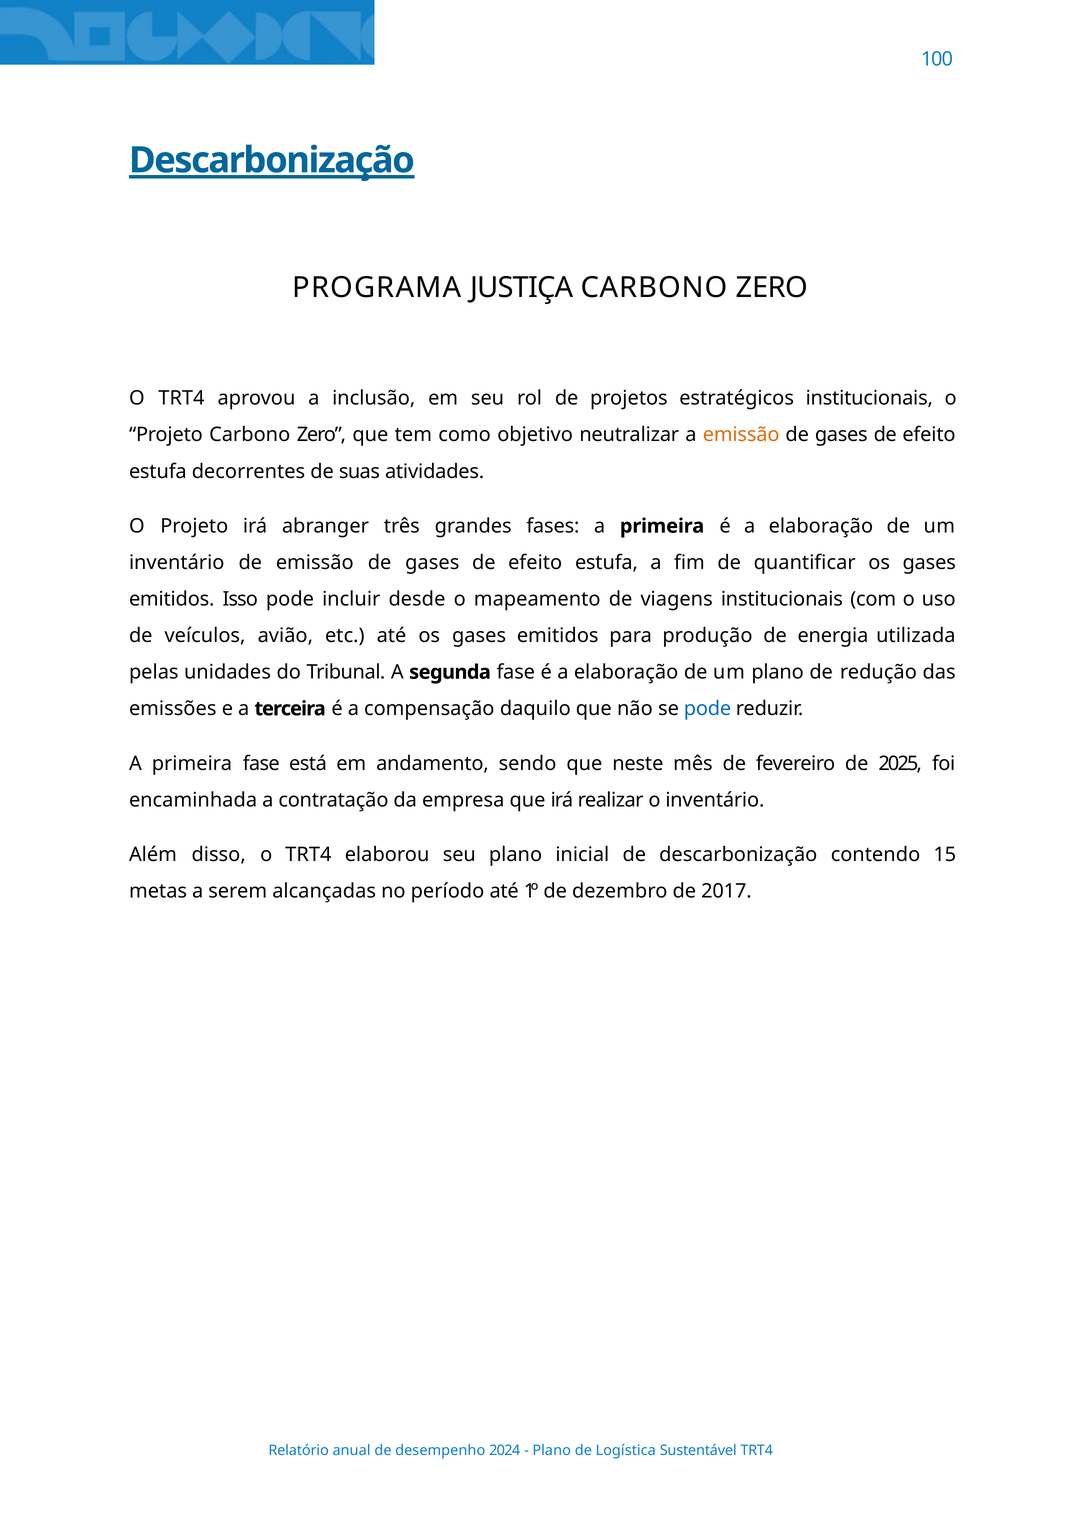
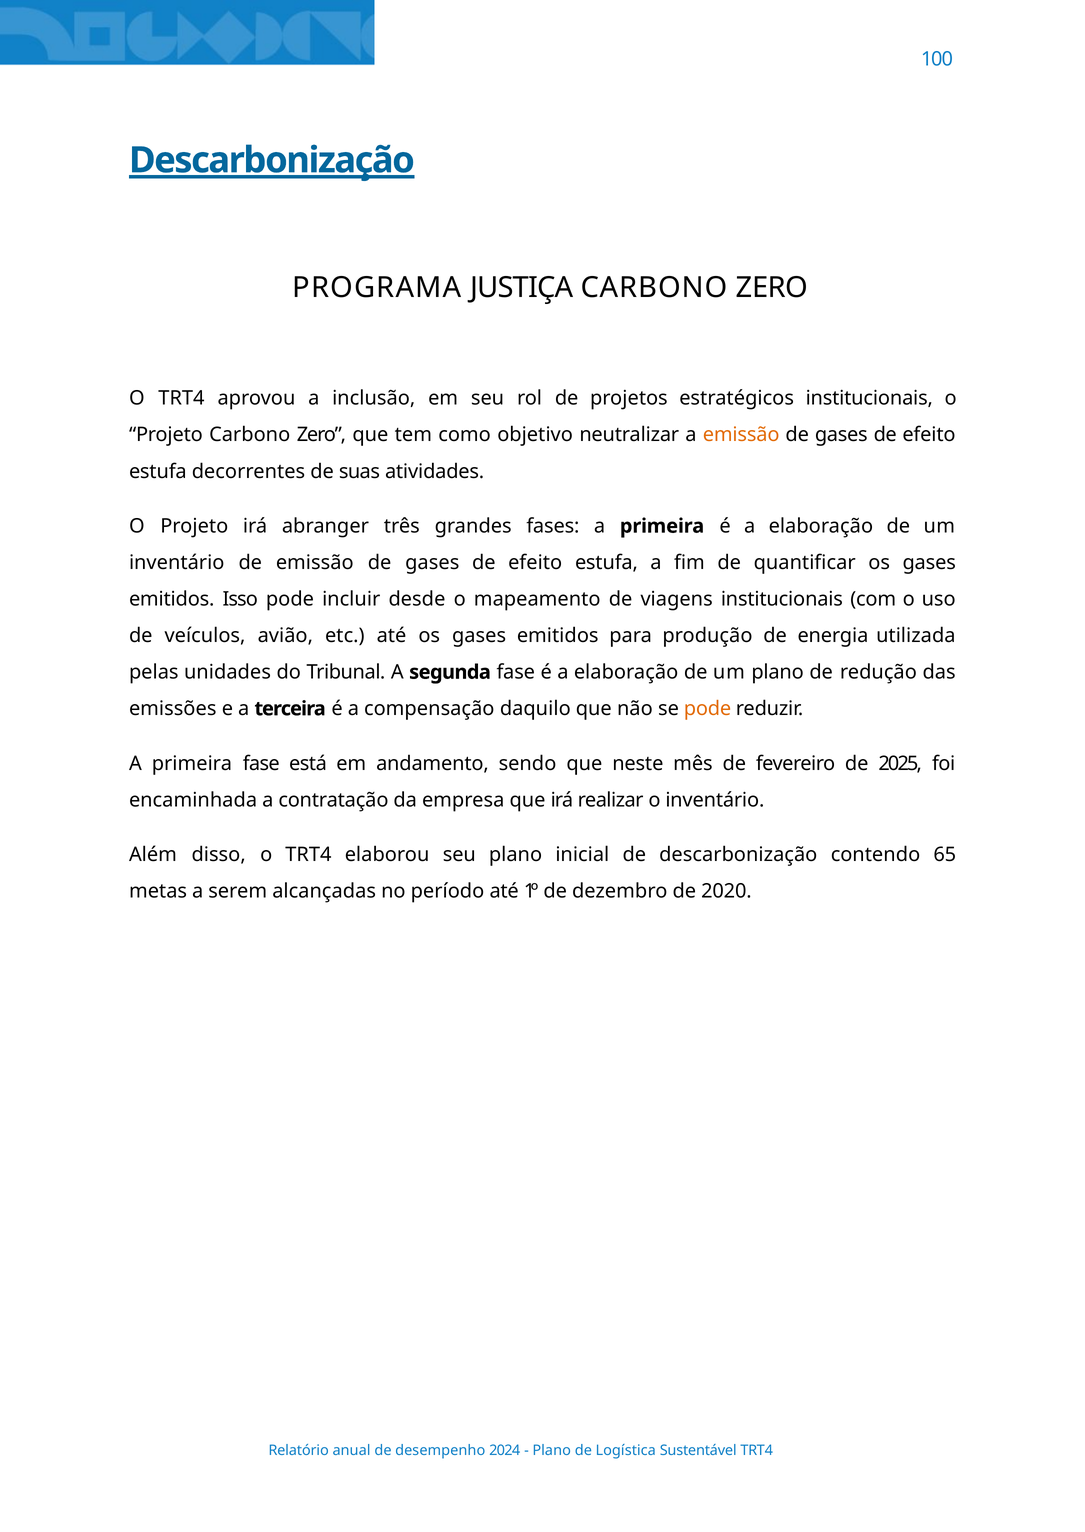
pode at (708, 709) colour: blue -> orange
15: 15 -> 65
2017: 2017 -> 2020
